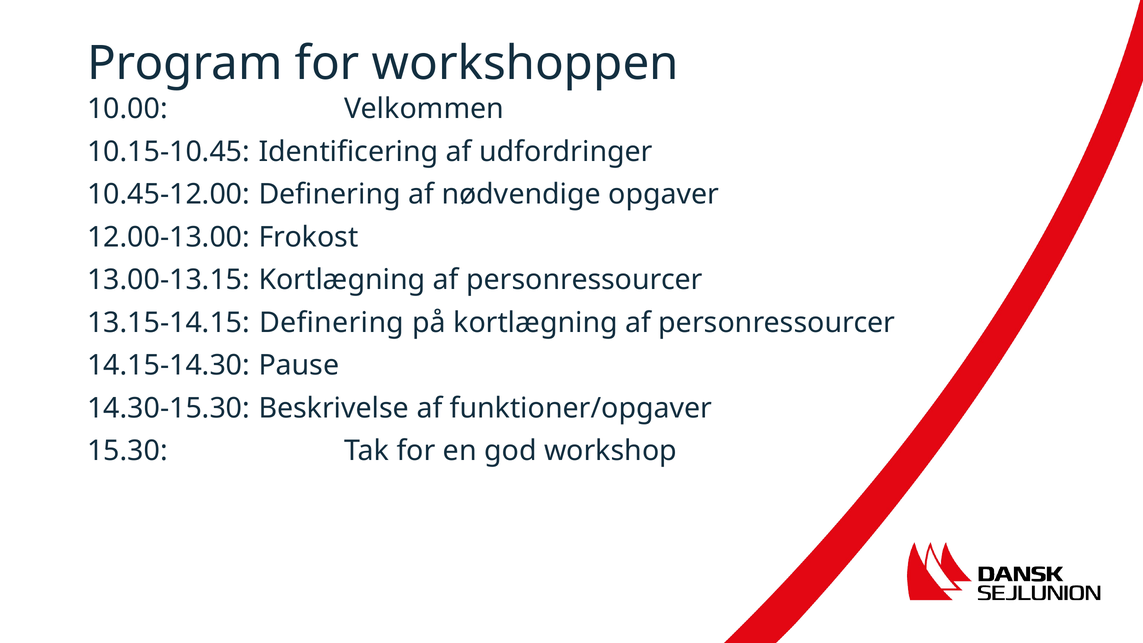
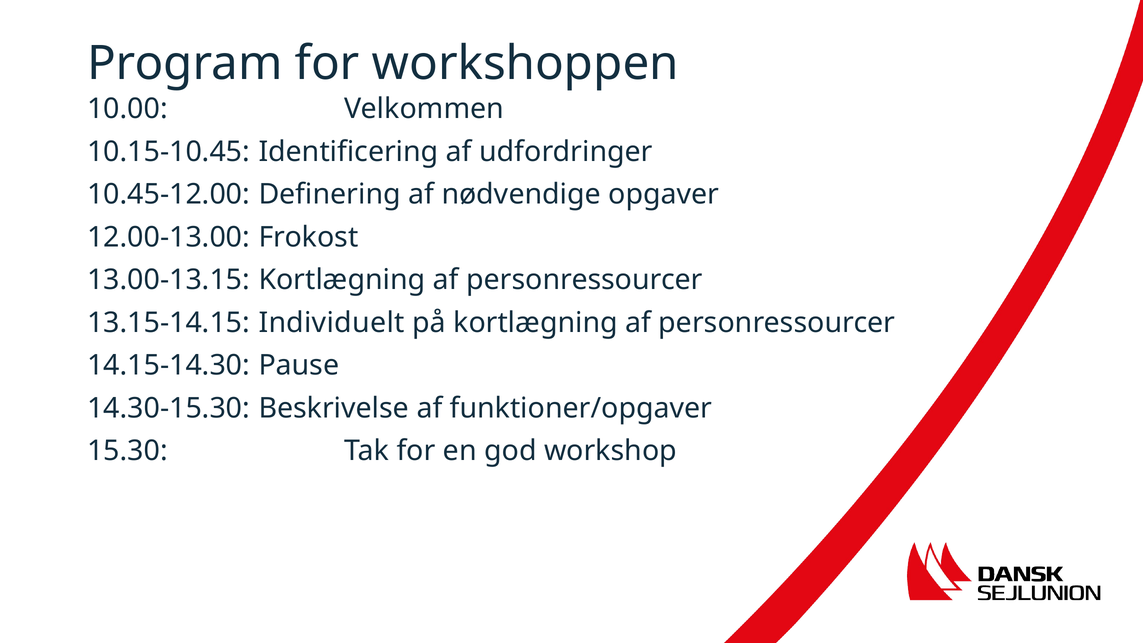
13.15-14.15 Definering: Definering -> Individuelt
